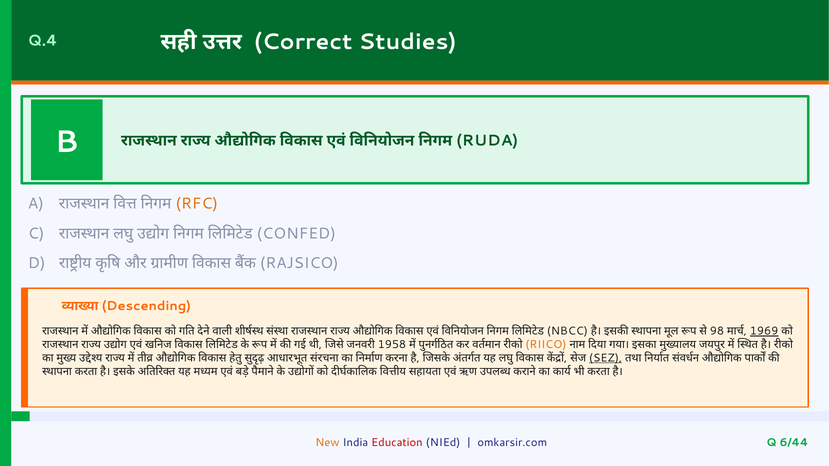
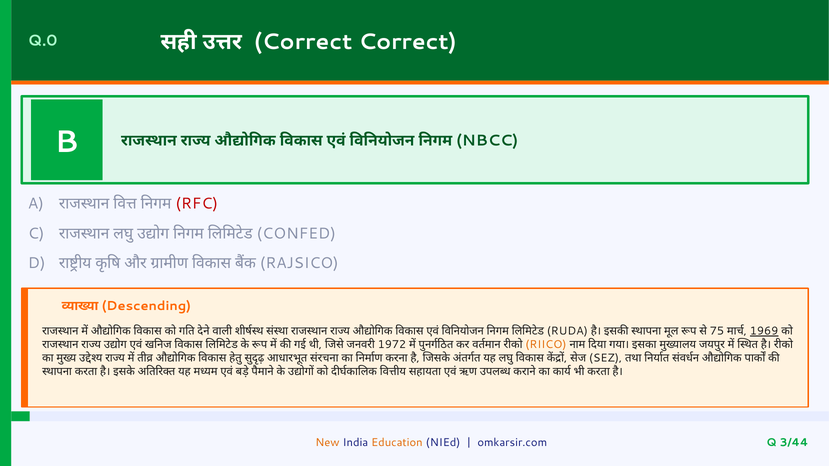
Q.4: Q.4 -> Q.0
Correct Studies: Studies -> Correct
RUDA: RUDA -> NBCC
RFC colour: orange -> red
NBCC: NBCC -> RUDA
98: 98 -> 75
1958: 1958 -> 1972
SEZ underline: present -> none
Education colour: red -> orange
6/44: 6/44 -> 3/44
